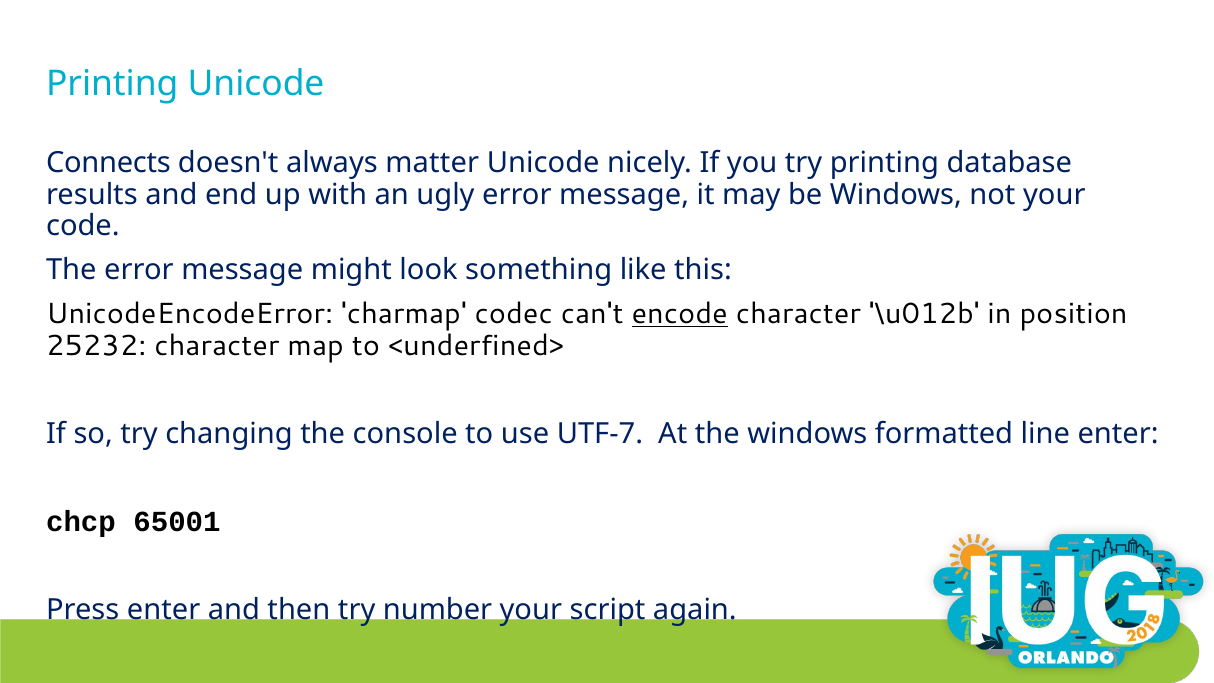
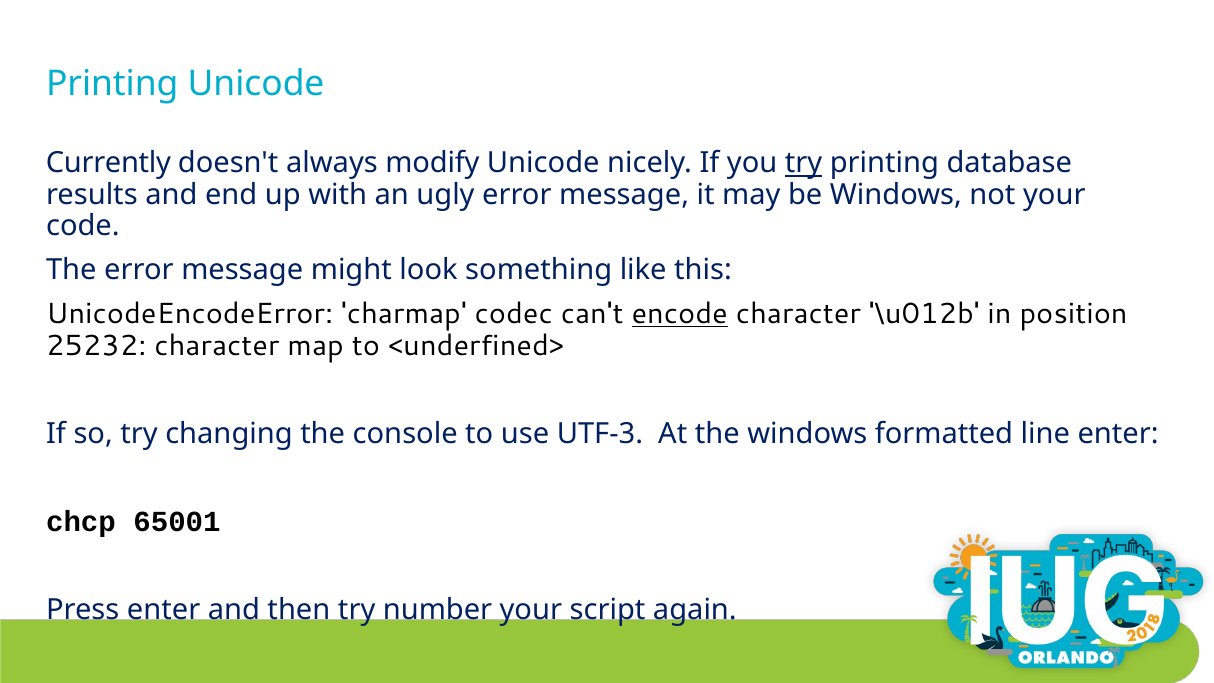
Connects: Connects -> Currently
matter: matter -> modify
try at (803, 163) underline: none -> present
UTF-7: UTF-7 -> UTF-3
